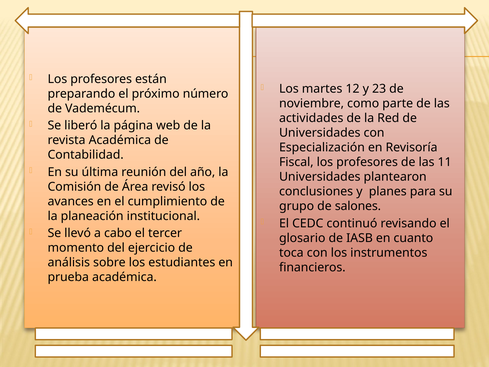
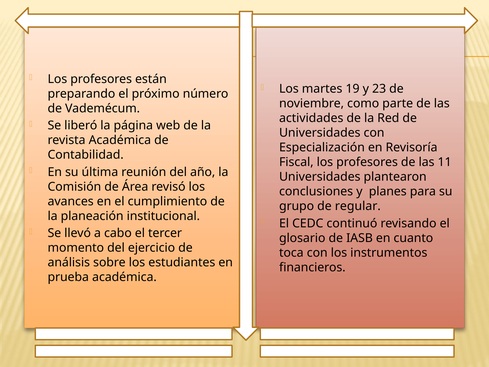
12: 12 -> 19
salones: salones -> regular
